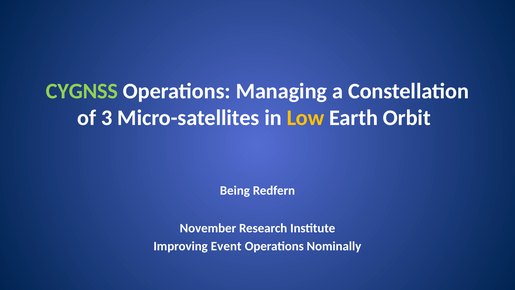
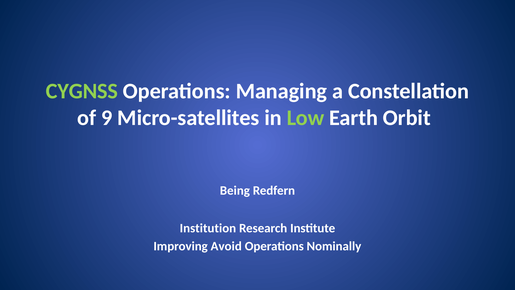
3: 3 -> 9
Low colour: yellow -> light green
November: November -> Institution
Event: Event -> Avoid
